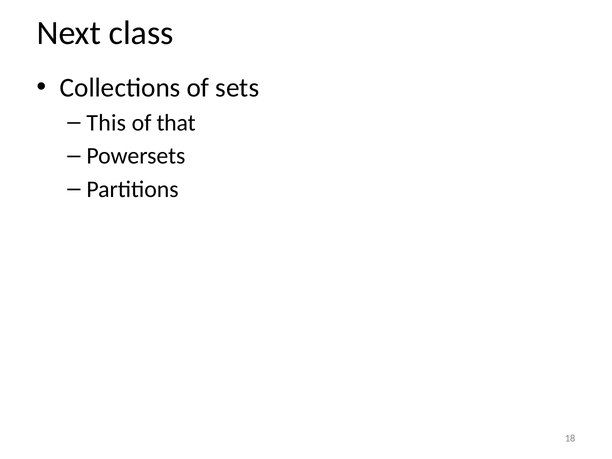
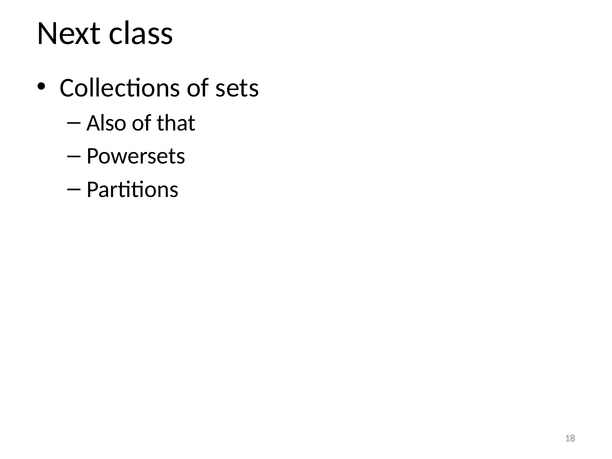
This: This -> Also
